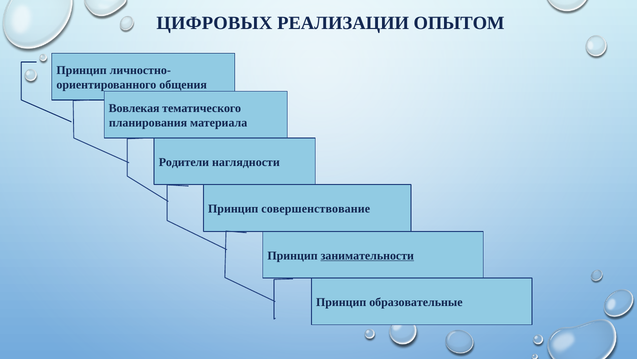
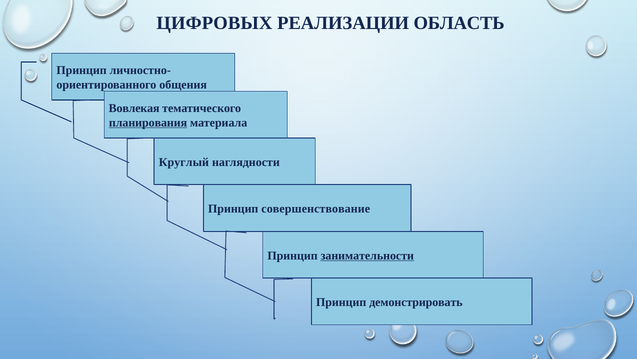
ОПЫТОМ: ОПЫТОМ -> ОБЛАСТЬ
планирования underline: none -> present
Родители: Родители -> Круглый
образовательные: образовательные -> демонстрировать
